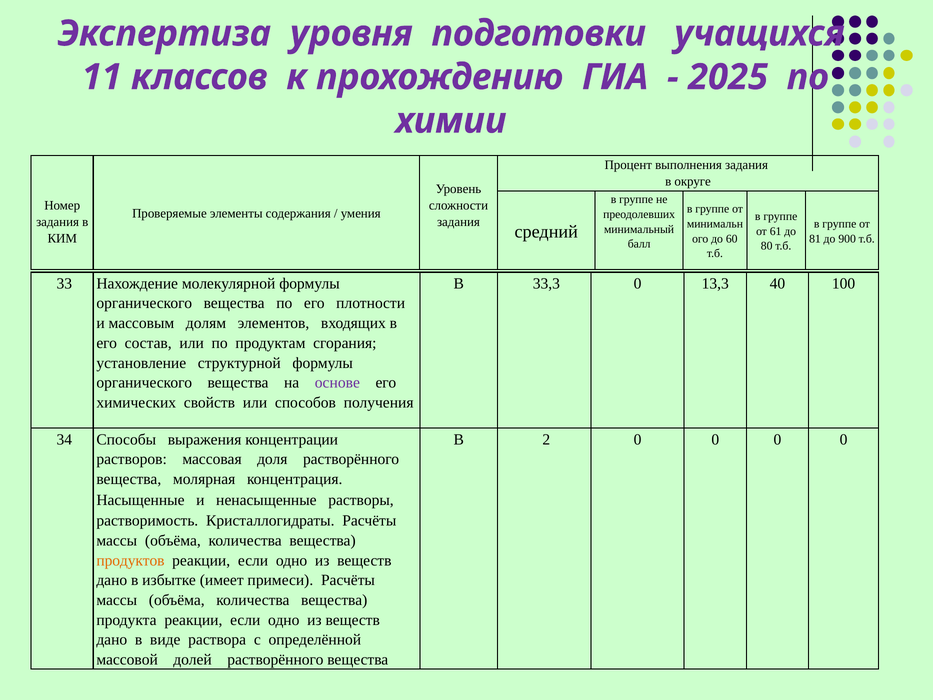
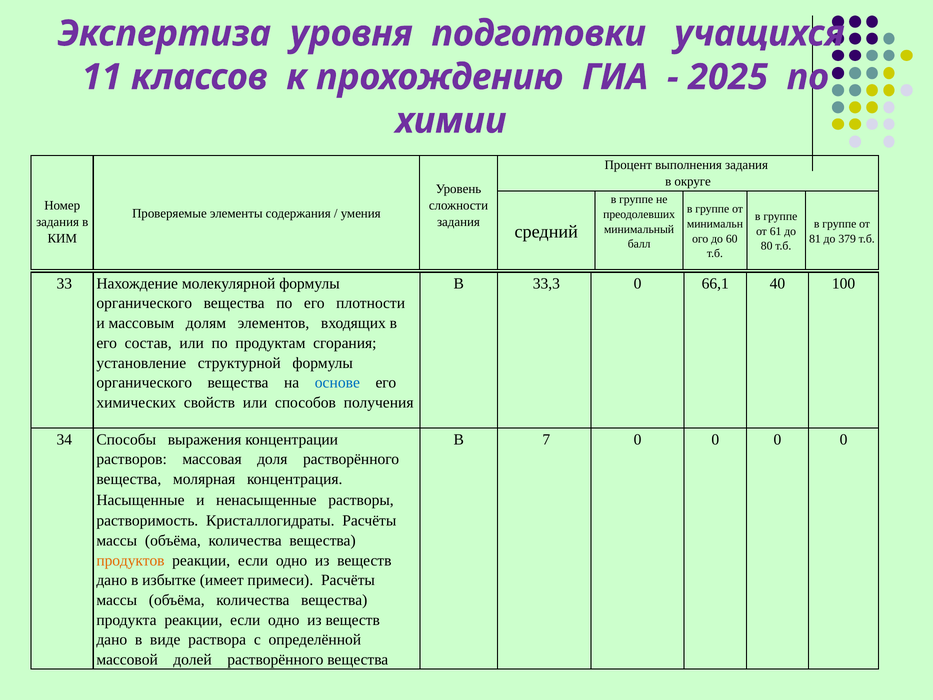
900: 900 -> 379
13,3: 13,3 -> 66,1
основе colour: purple -> blue
2: 2 -> 7
